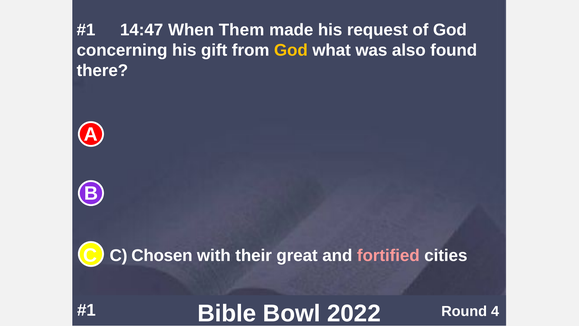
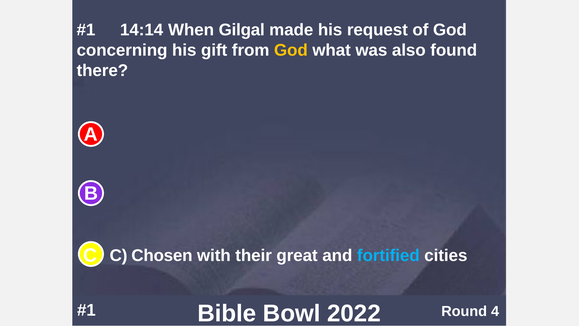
14:47: 14:47 -> 14:14
Them: Them -> Gilgal
fortified colour: pink -> light blue
